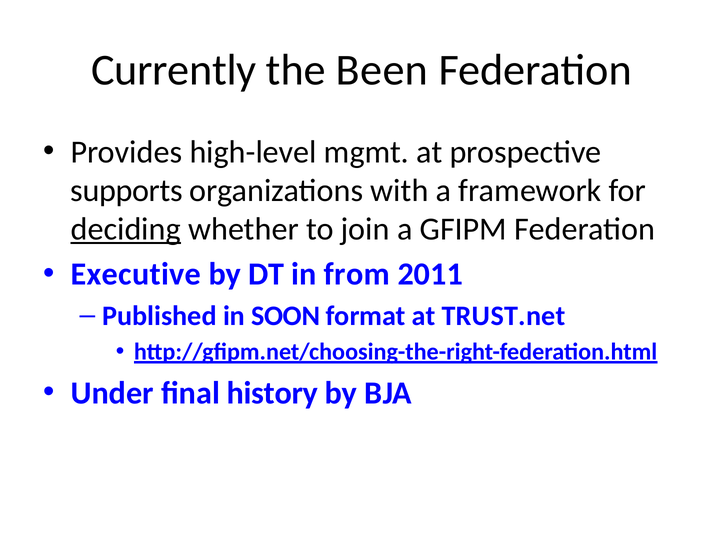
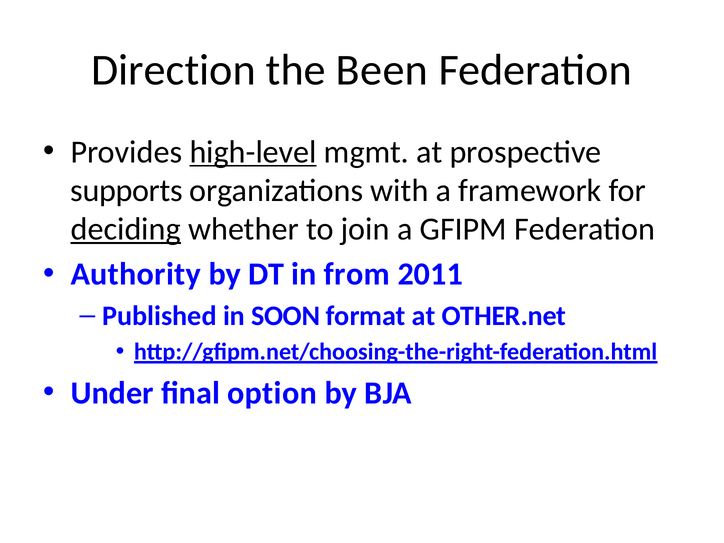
Currently: Currently -> Direction
high-level underline: none -> present
Executive: Executive -> Authority
TRUST.net: TRUST.net -> OTHER.net
history: history -> option
